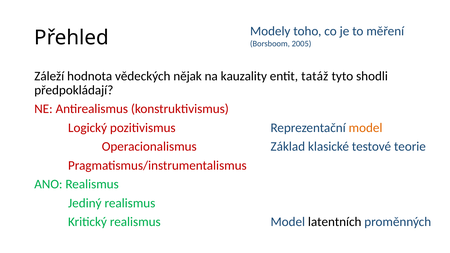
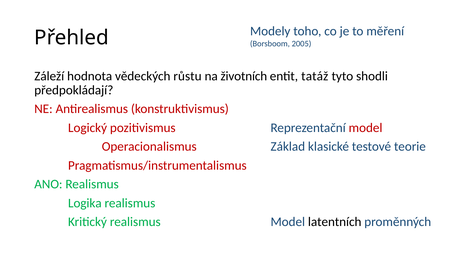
nějak: nějak -> růstu
kauzality: kauzality -> životních
model at (366, 128) colour: orange -> red
Jediný: Jediný -> Logika
